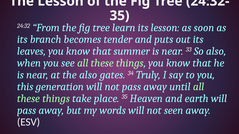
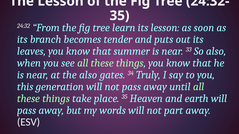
seen: seen -> part
